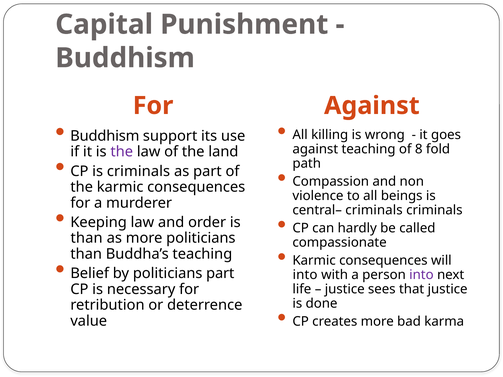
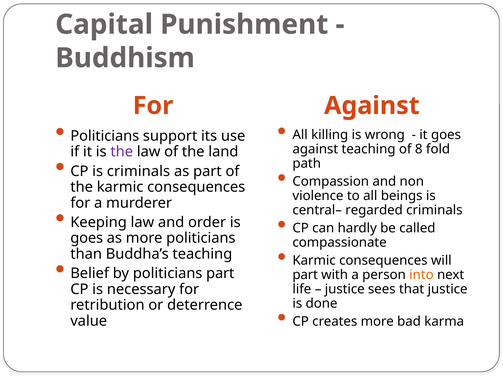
Buddhism at (105, 136): Buddhism -> Politicians
central– criminals: criminals -> regarded
than at (87, 238): than -> goes
into at (305, 275): into -> part
into at (421, 275) colour: purple -> orange
